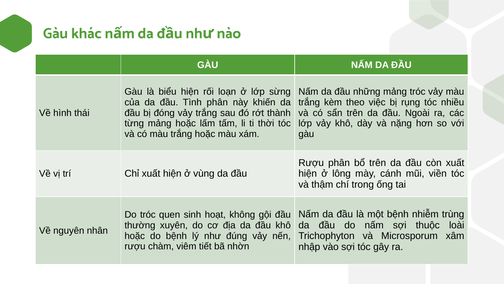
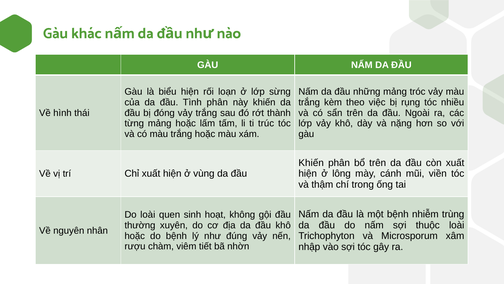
thời: thời -> trúc
Rượu at (311, 163): Rượu -> Khiến
Do tróc: tróc -> loài
